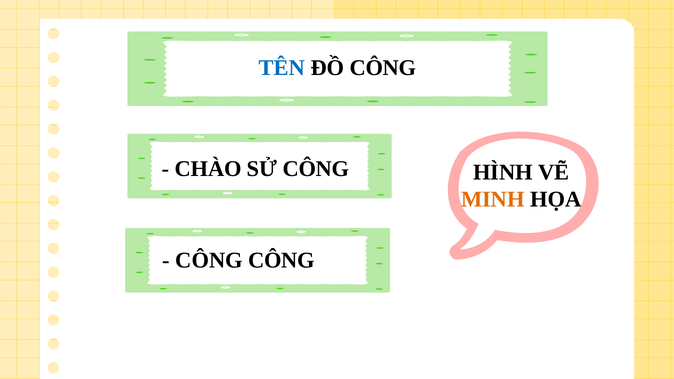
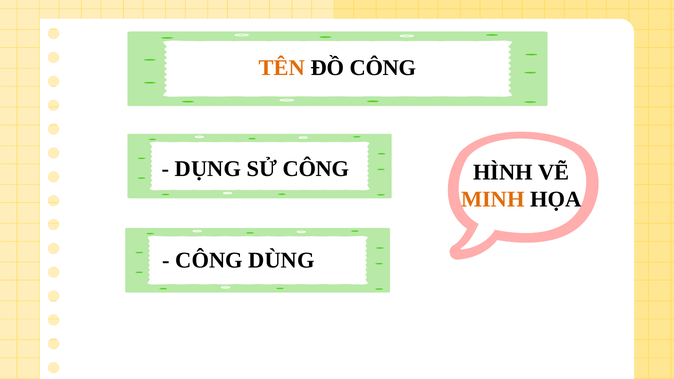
TÊN colour: blue -> orange
CHÀO: CHÀO -> DỤNG
CÔNG CÔNG: CÔNG -> DÙNG
